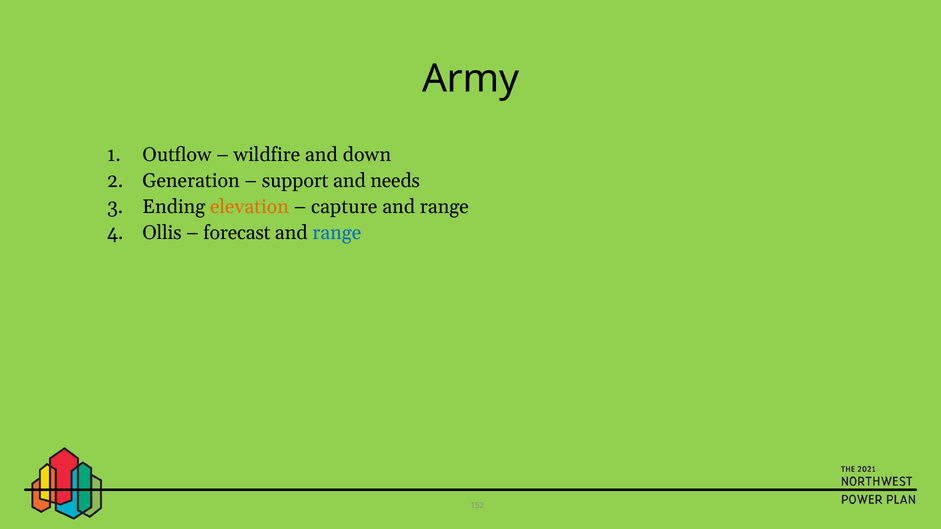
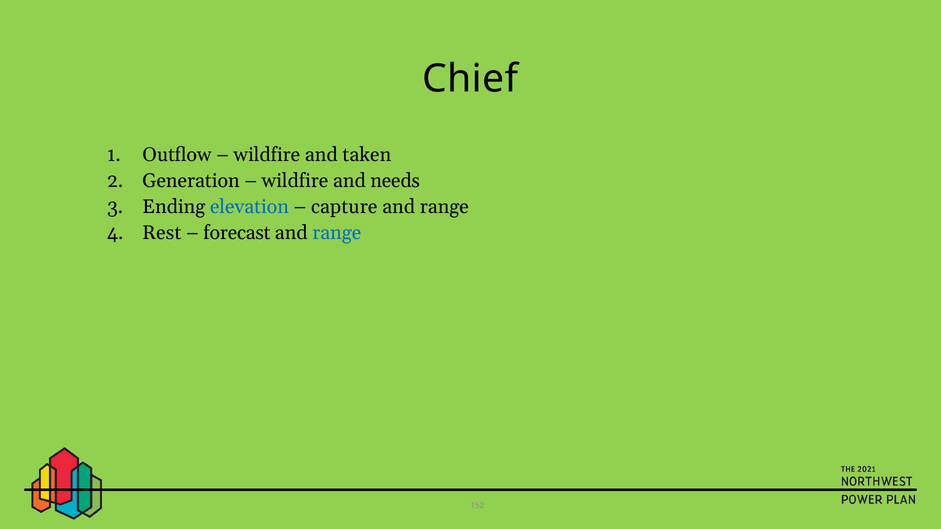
Army: Army -> Chief
down: down -> taken
support at (295, 181): support -> wildfire
elevation colour: orange -> blue
Ollis: Ollis -> Rest
